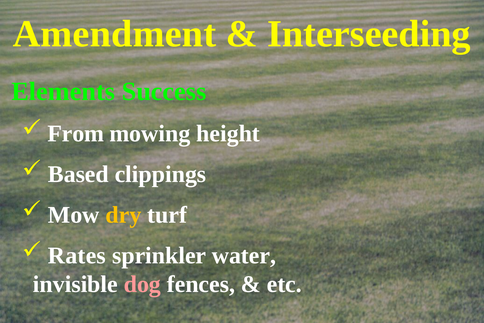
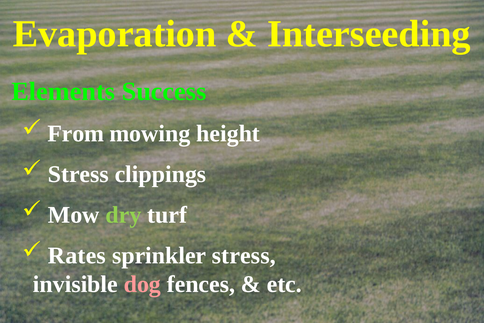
Amendment: Amendment -> Evaporation
Based at (78, 174): Based -> Stress
dry colour: yellow -> light green
sprinkler water: water -> stress
